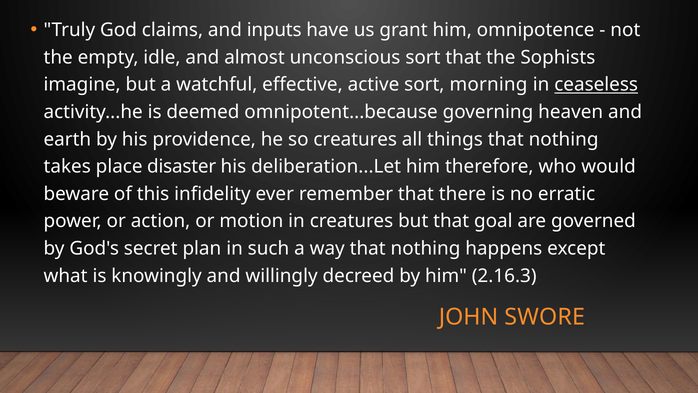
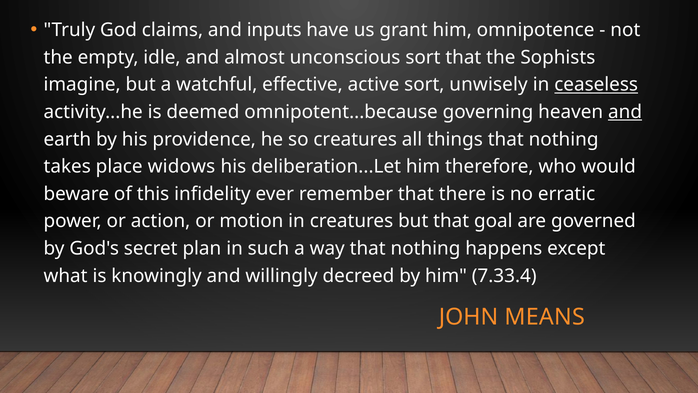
morning: morning -> unwisely
and at (625, 112) underline: none -> present
disaster: disaster -> widows
2.16.3: 2.16.3 -> 7.33.4
SWORE: SWORE -> MEANS
